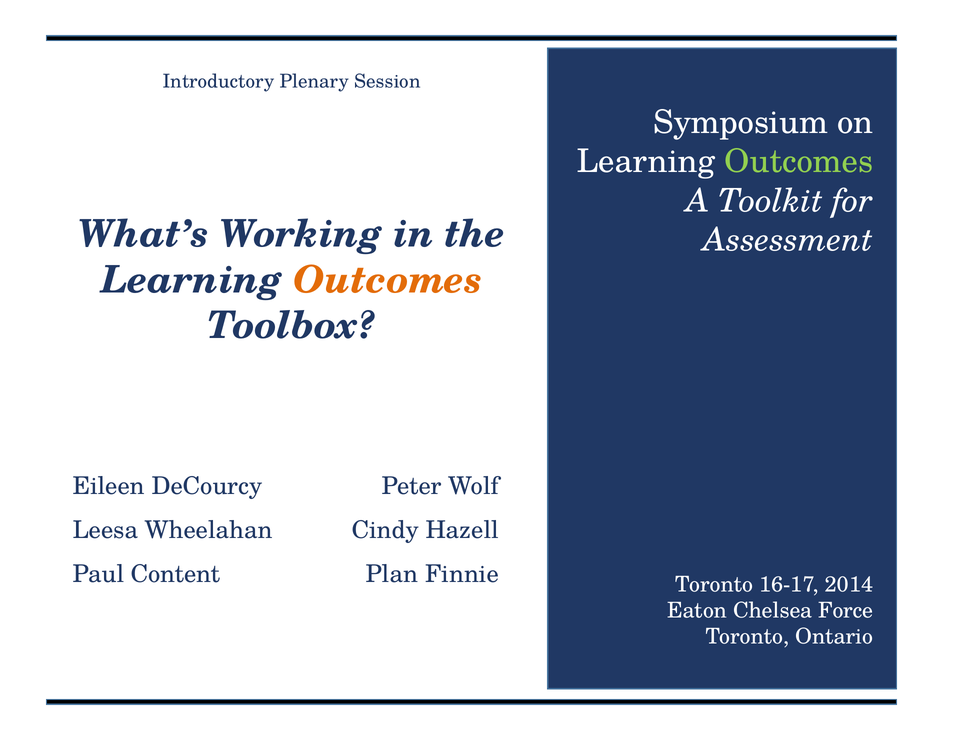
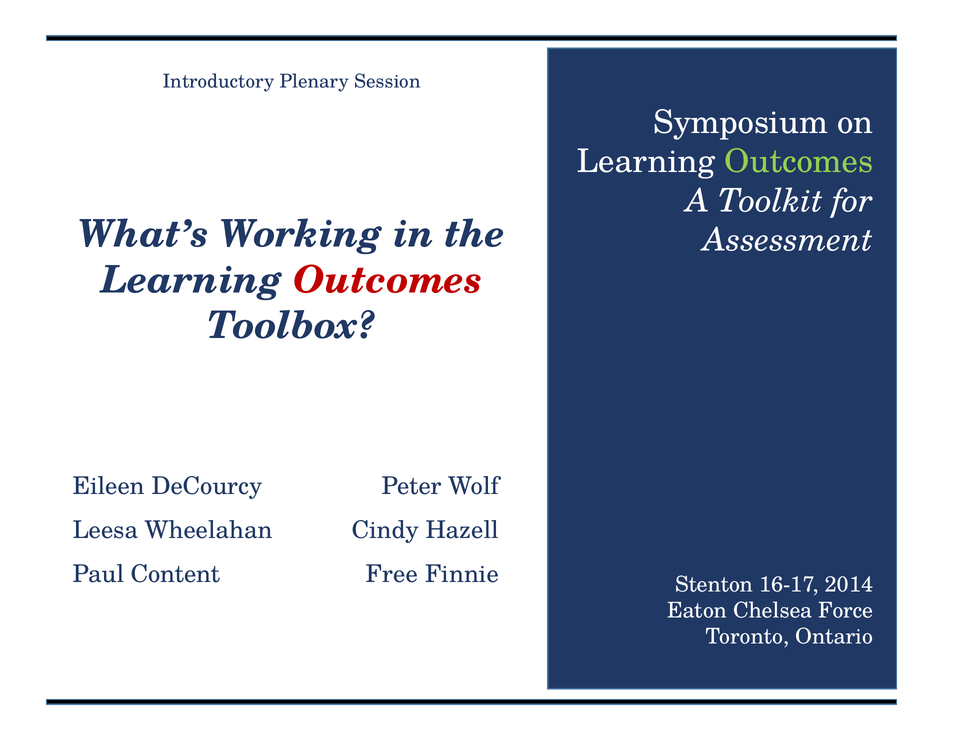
Outcomes at (388, 280) colour: orange -> red
Plan: Plan -> Free
Toronto at (714, 584): Toronto -> Stenton
